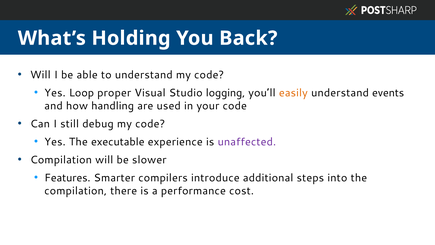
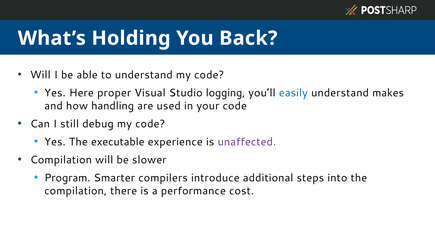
Loop: Loop -> Here
easily colour: orange -> blue
events: events -> makes
Features: Features -> Program
